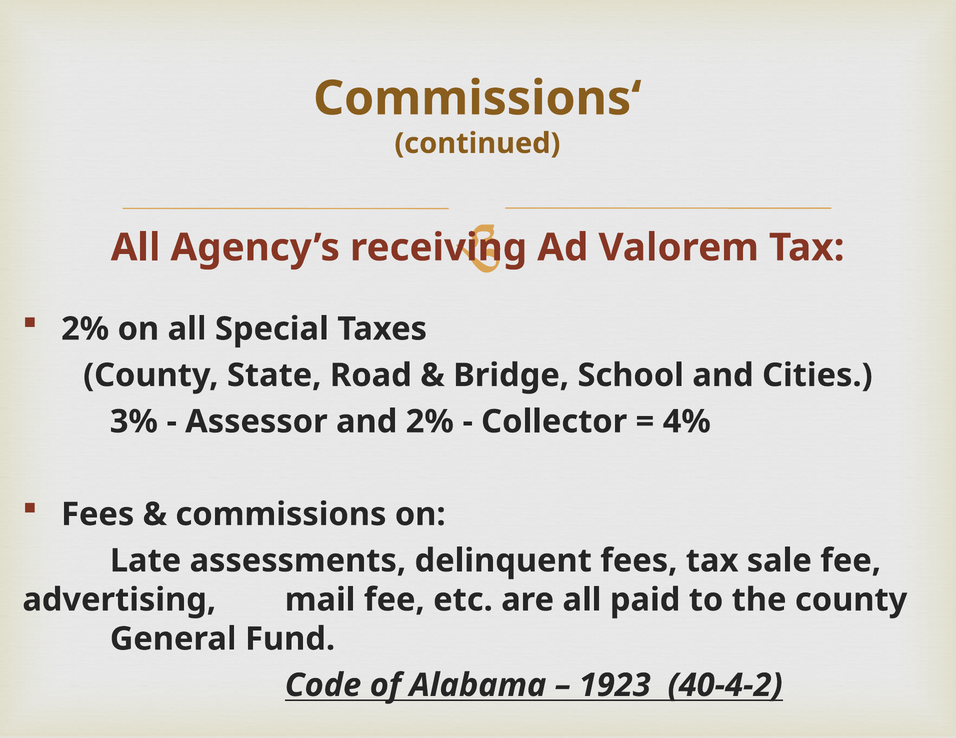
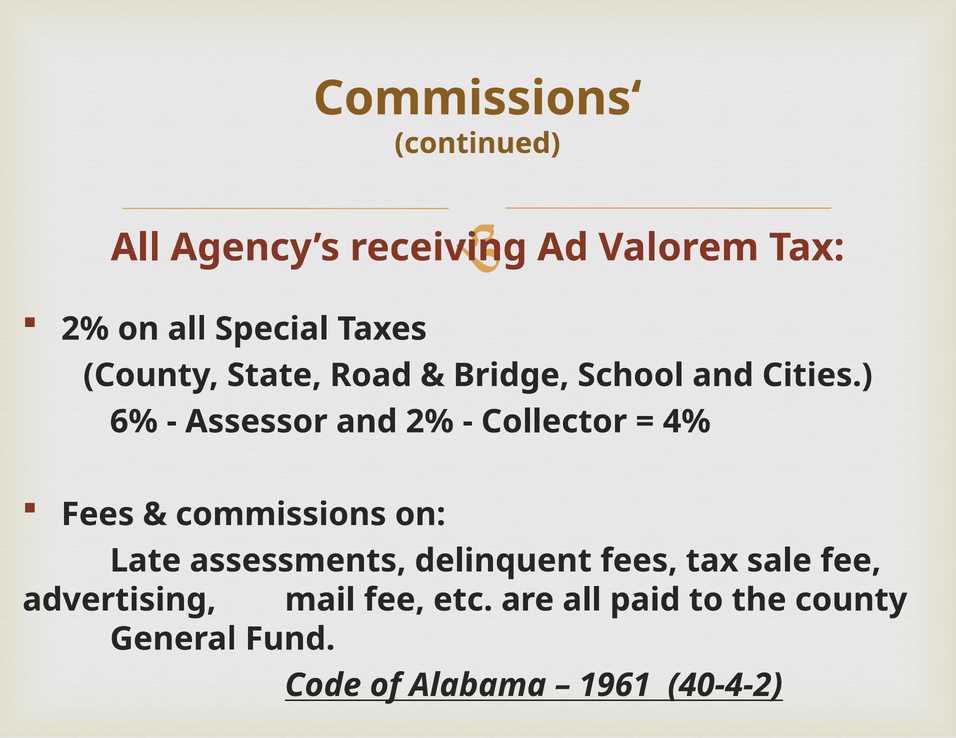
3%: 3% -> 6%
1923: 1923 -> 1961
